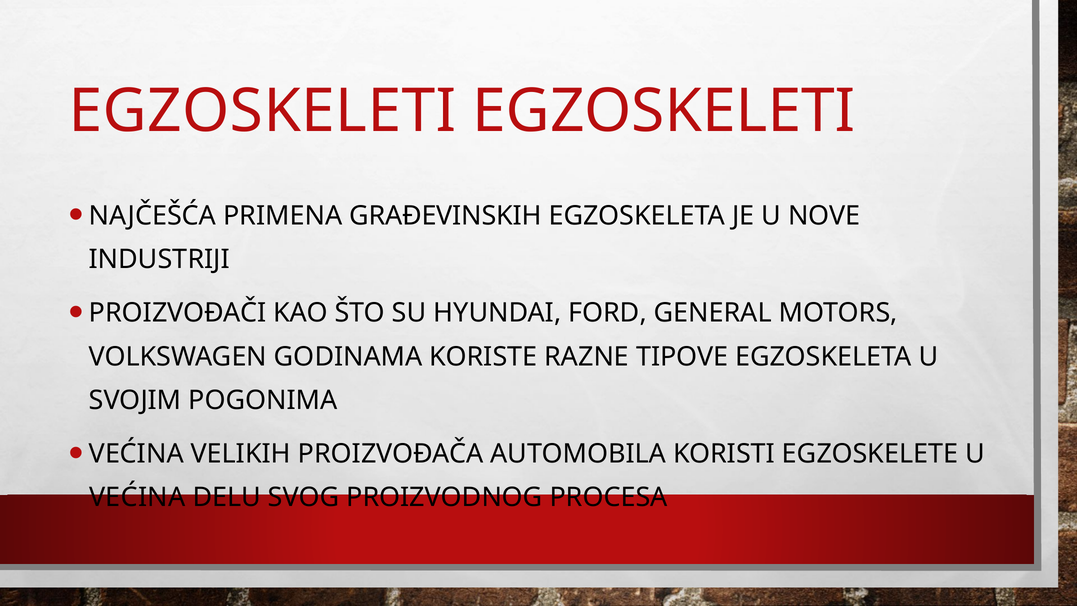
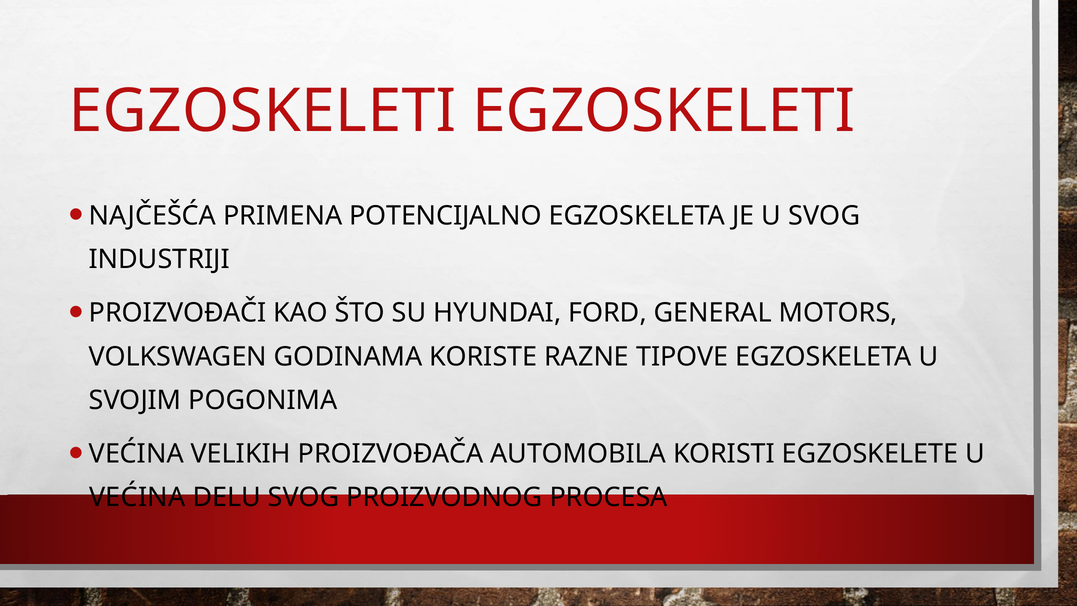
GRAĐEVINSKIH: GRAĐEVINSKIH -> POTENCIJALNO
U NOVE: NOVE -> SVOG
